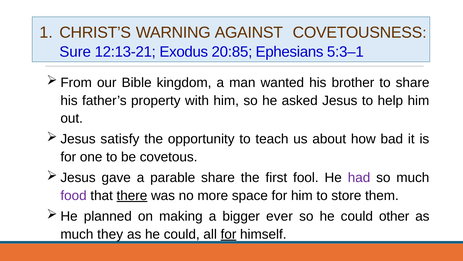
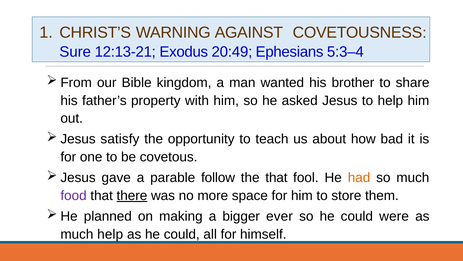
20:85: 20:85 -> 20:49
5:3–1: 5:3–1 -> 5:3–4
parable share: share -> follow
the first: first -> that
had colour: purple -> orange
other: other -> were
much they: they -> help
for at (228, 234) underline: present -> none
